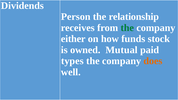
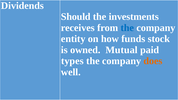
Person: Person -> Should
relationship: relationship -> investments
the at (127, 28) colour: green -> blue
either: either -> entity
